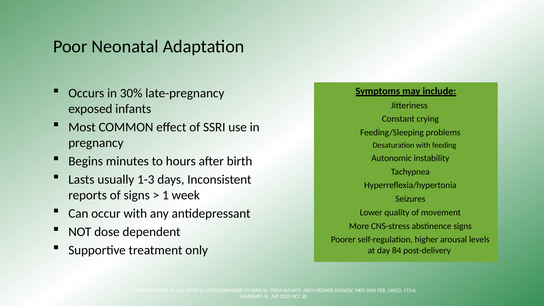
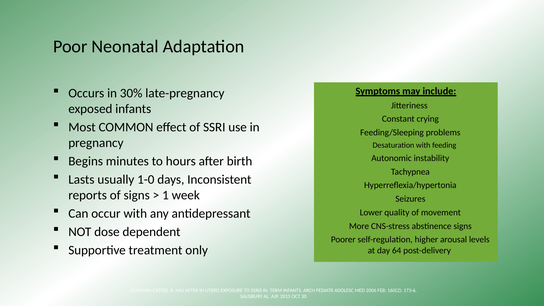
1-3: 1-3 -> 1-0
84: 84 -> 64
